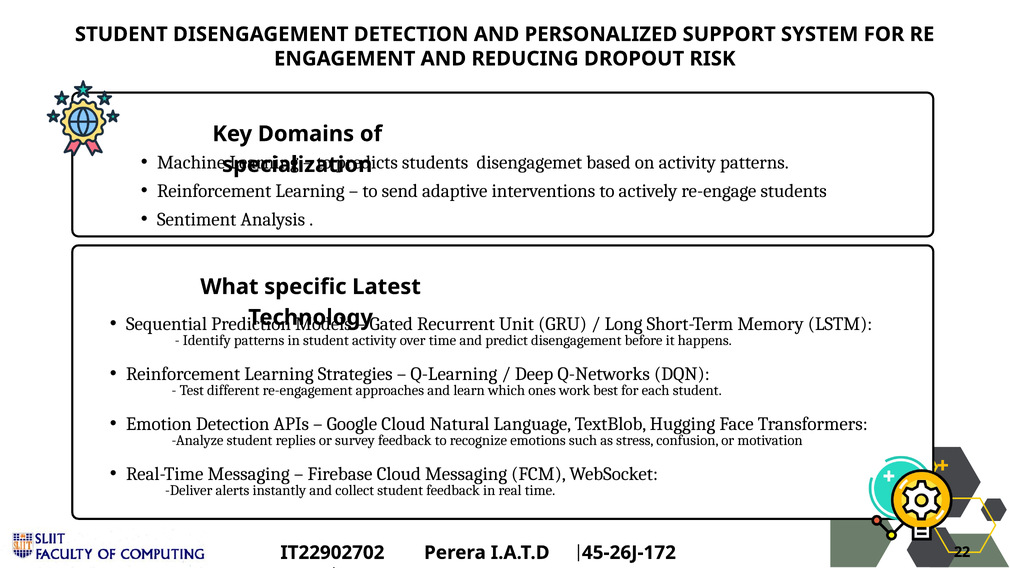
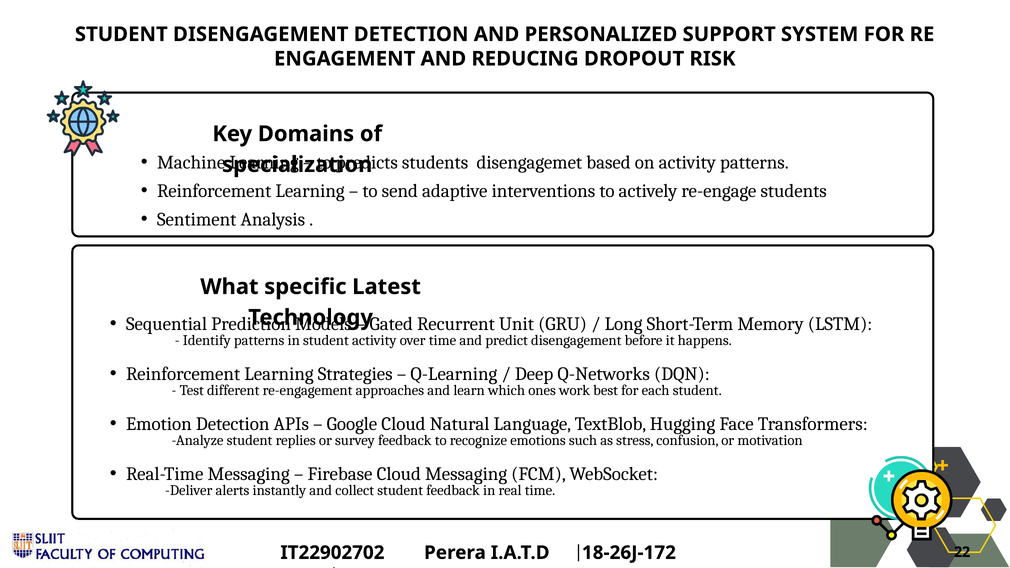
45-26J-172: 45-26J-172 -> 18-26J-172
